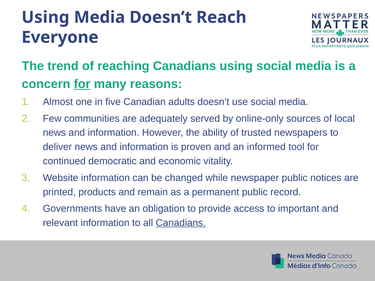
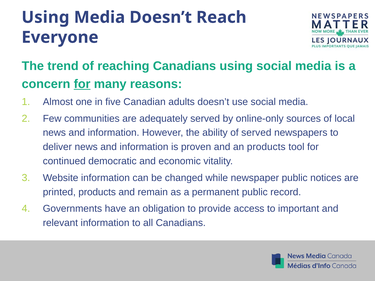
of trusted: trusted -> served
an informed: informed -> products
Canadians at (181, 223) underline: present -> none
